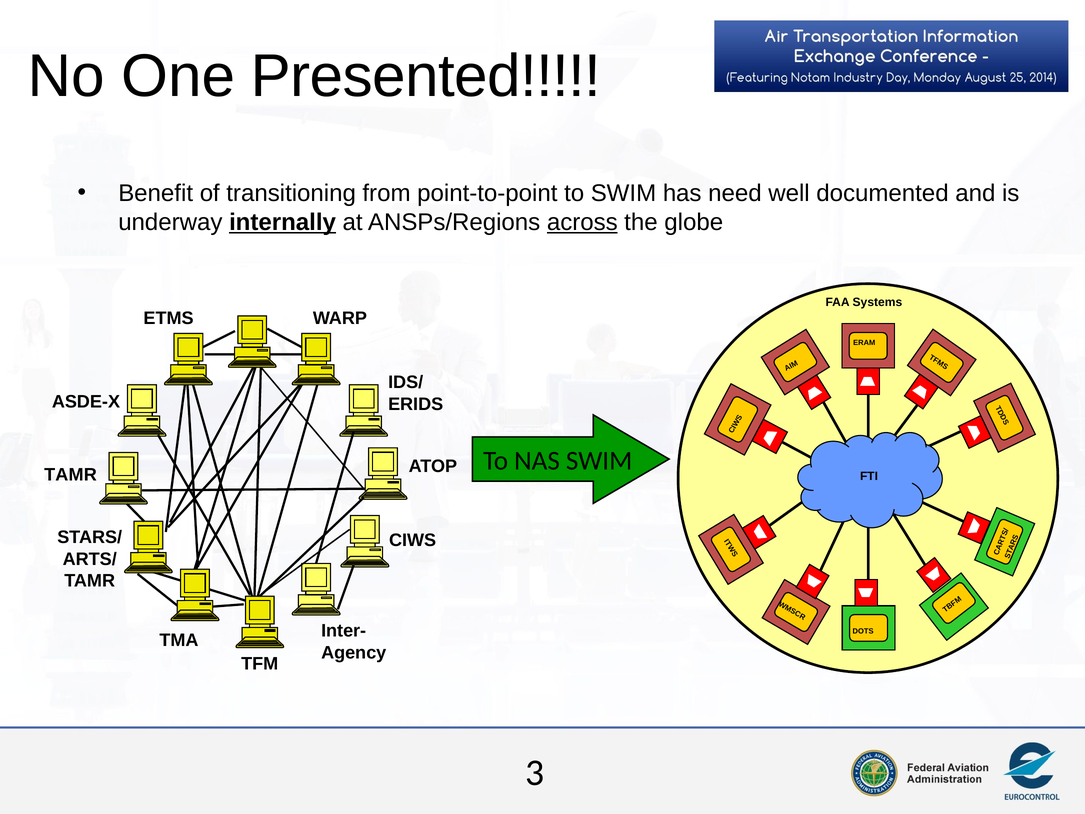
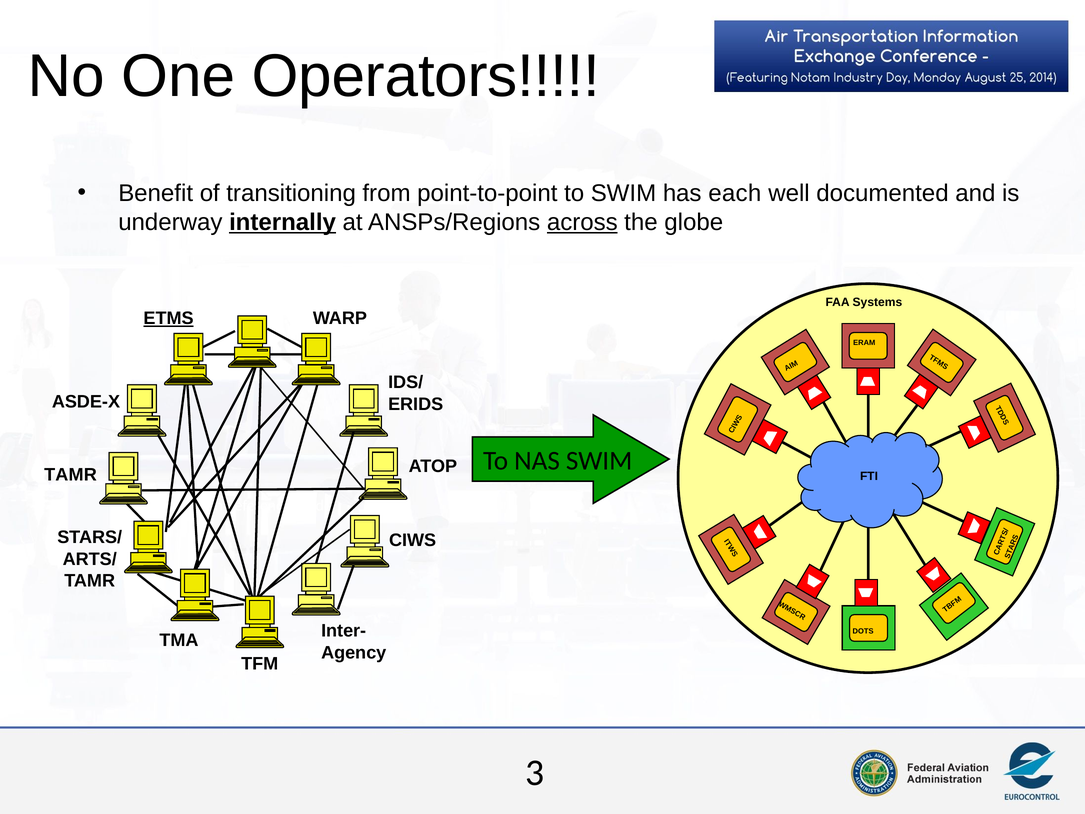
Presented: Presented -> Operators
need: need -> each
ETMS underline: none -> present
